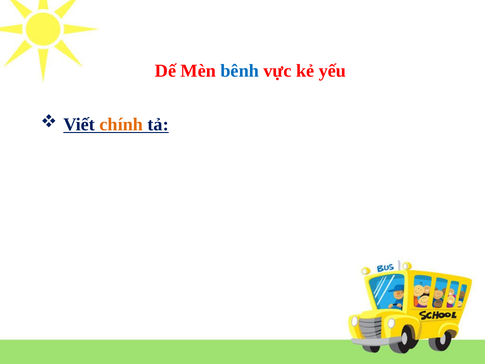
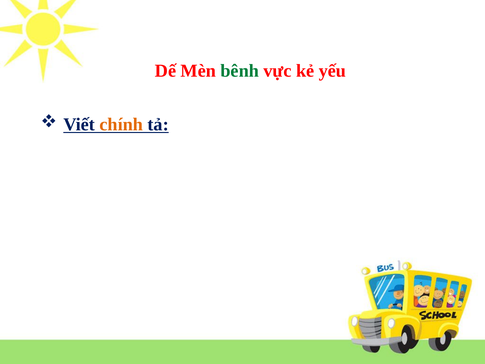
bênh colour: blue -> green
